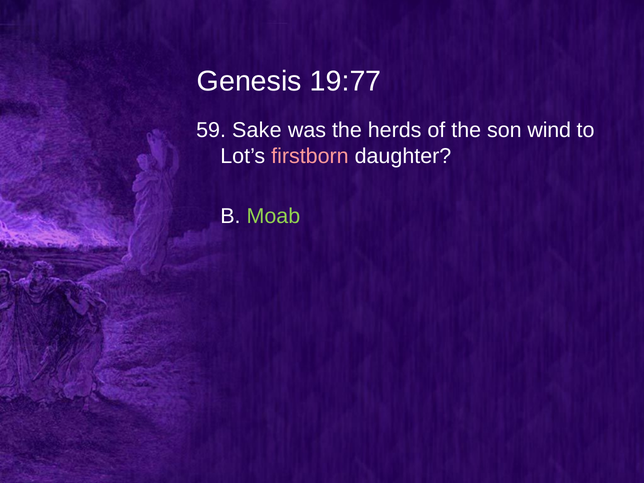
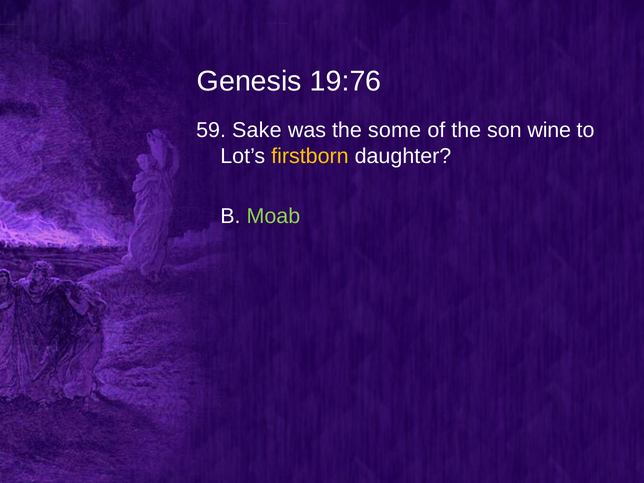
19:77: 19:77 -> 19:76
herds: herds -> some
wind: wind -> wine
firstborn colour: pink -> yellow
